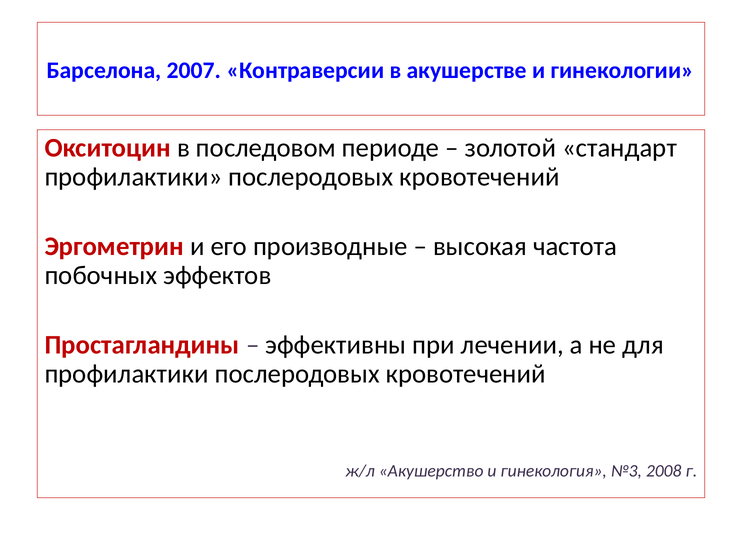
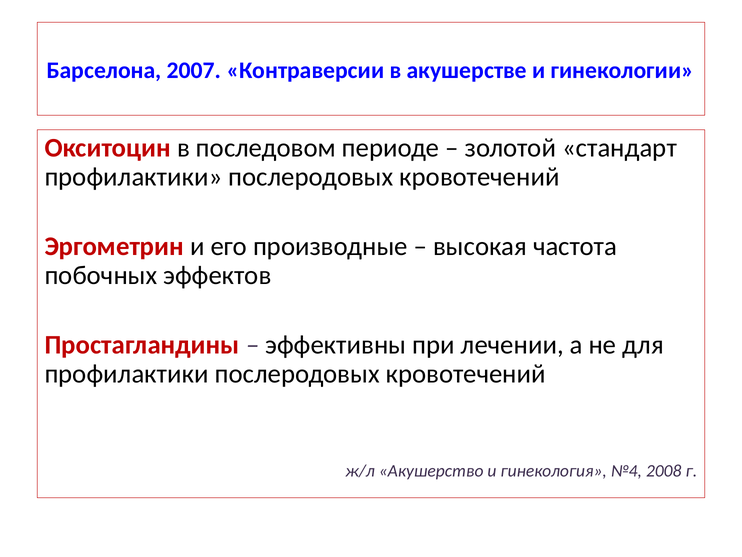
№3: №3 -> №4
